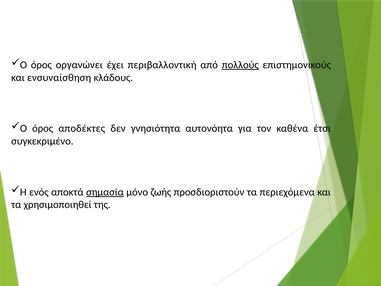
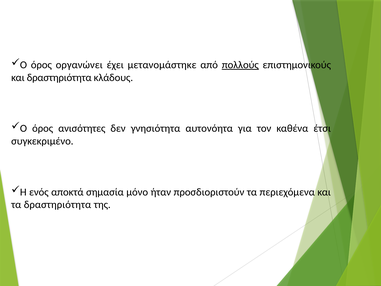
περιβαλλοντική: περιβαλλοντική -> μετανομάστηκε
και ενσυναίσθηση: ενσυναίσθηση -> δραστηριότητα
αποδέκτες: αποδέκτες -> ανισότητες
σημασία underline: present -> none
ζωής: ζωής -> ήταν
τα χρησιμοποιηθεί: χρησιμοποιηθεί -> δραστηριότητα
